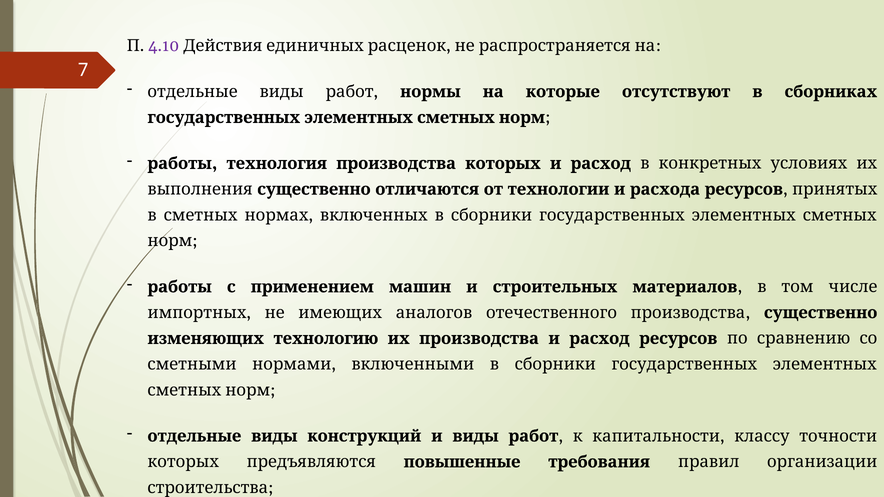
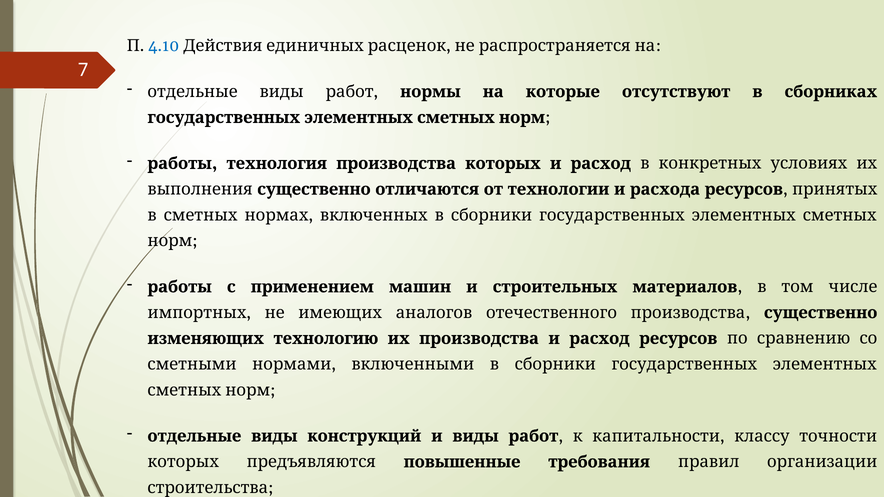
4.10 colour: purple -> blue
